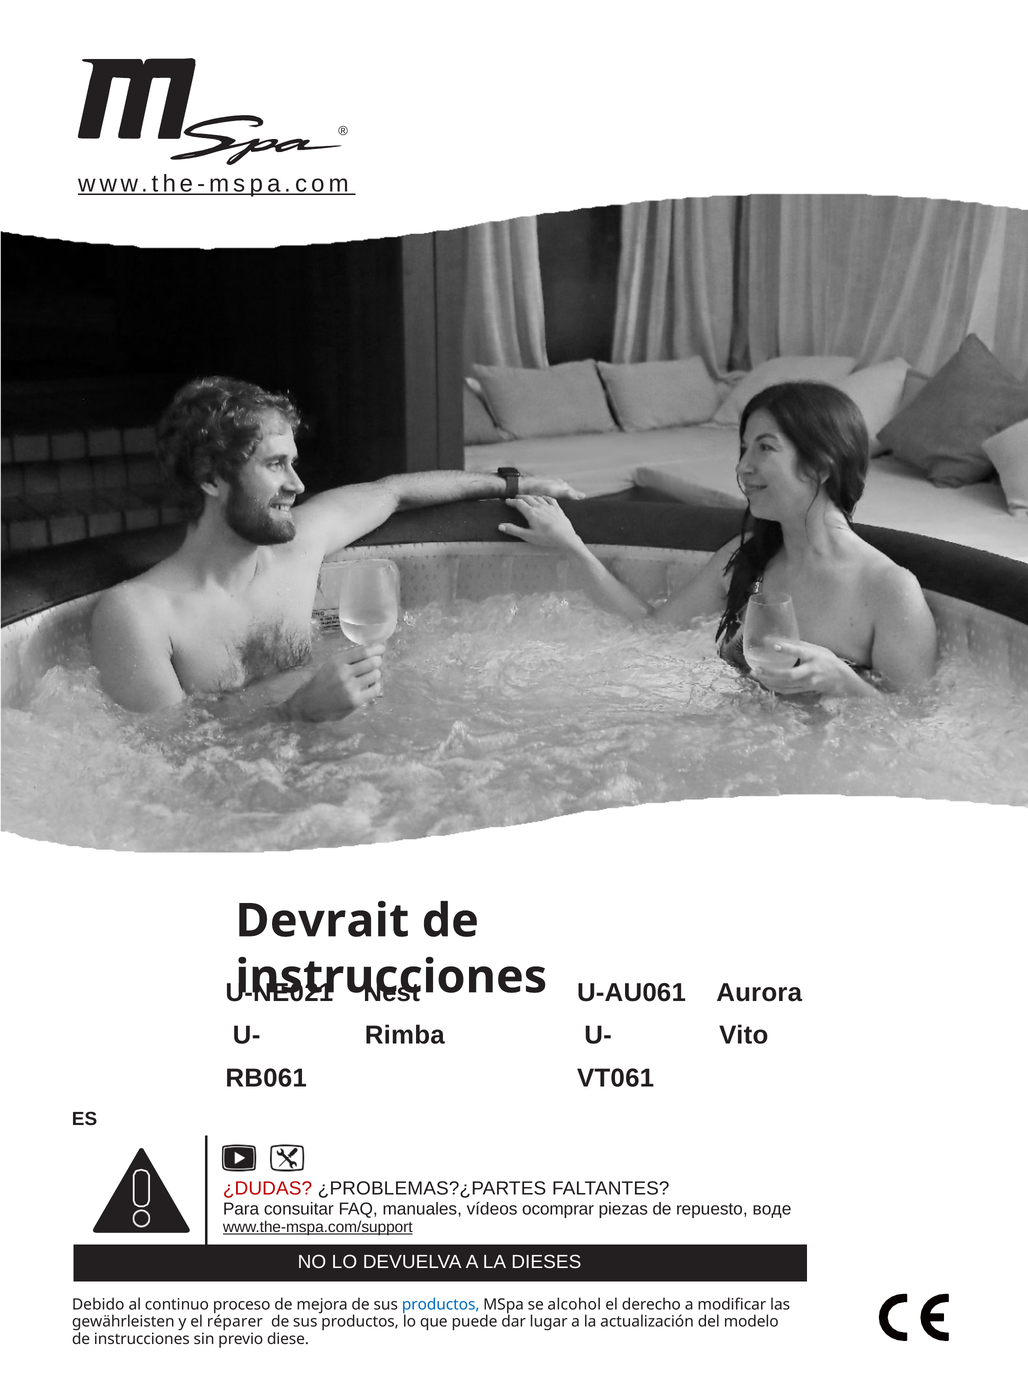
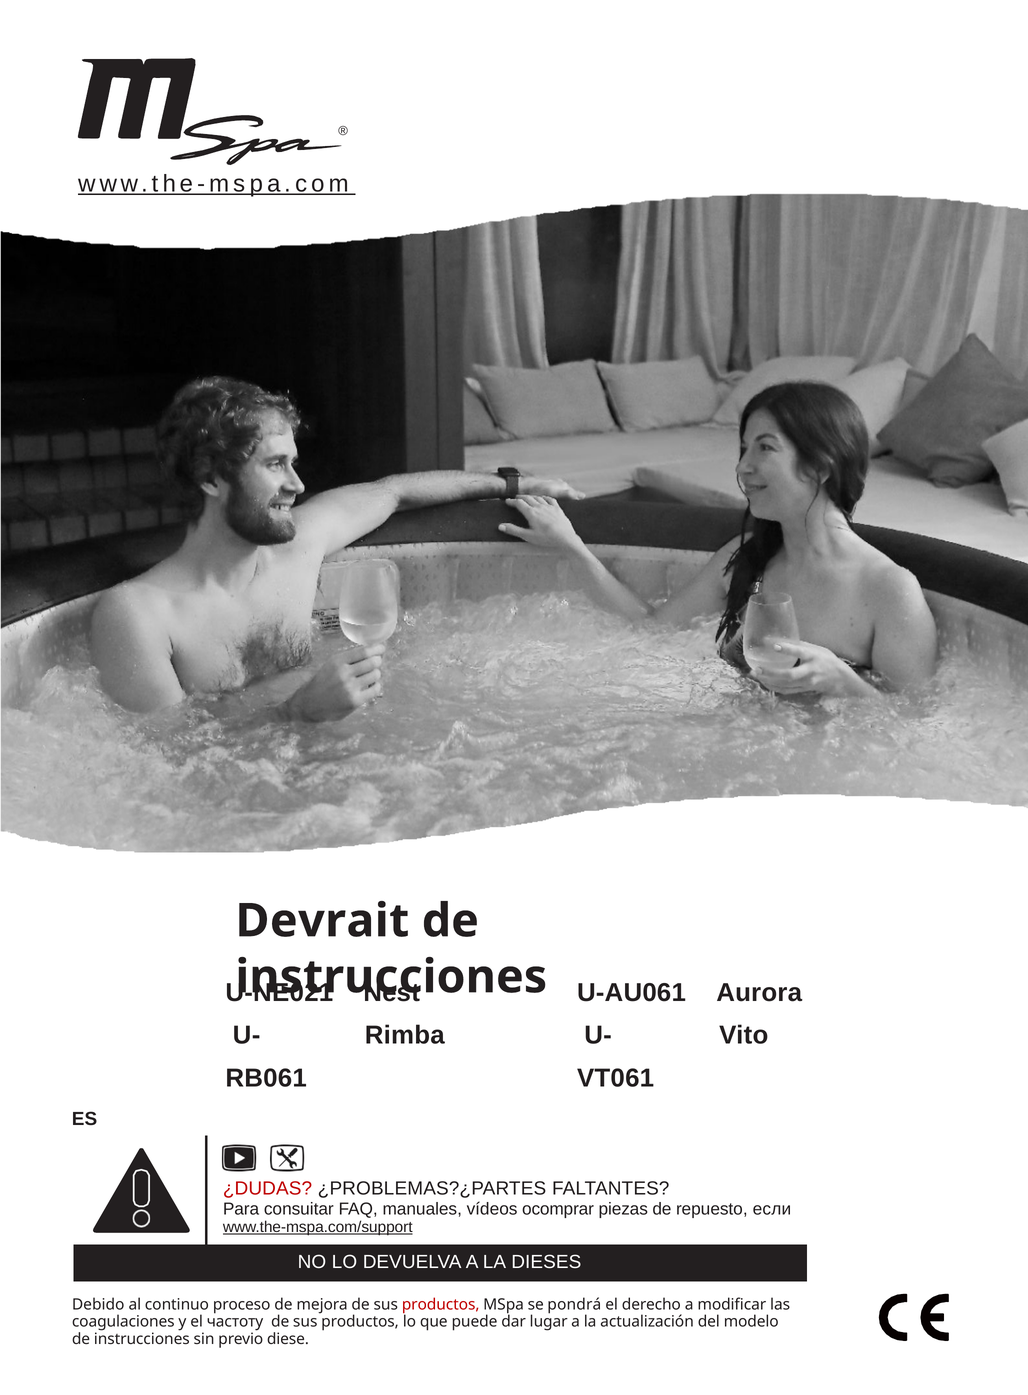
воде: воде -> если
productos at (441, 1306) colour: blue -> red
alcohol: alcohol -> pondrá
gewährleisten: gewährleisten -> coagulaciones
réparer: réparer -> частоту
